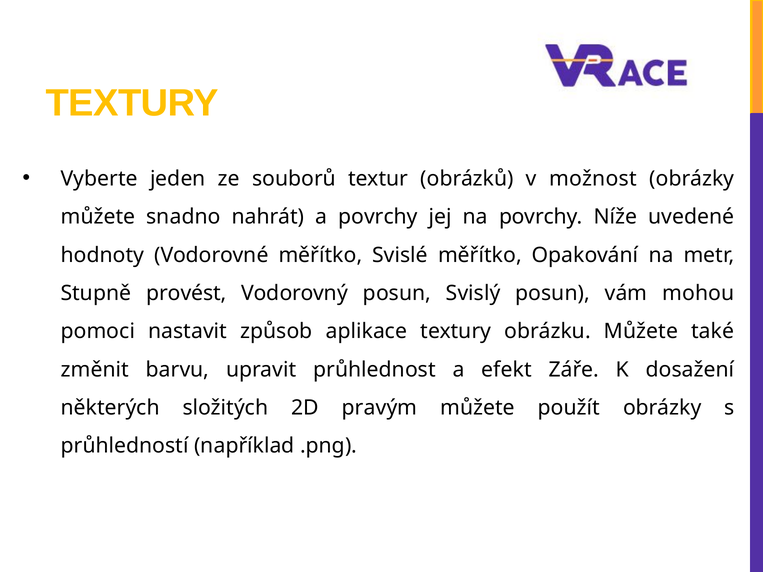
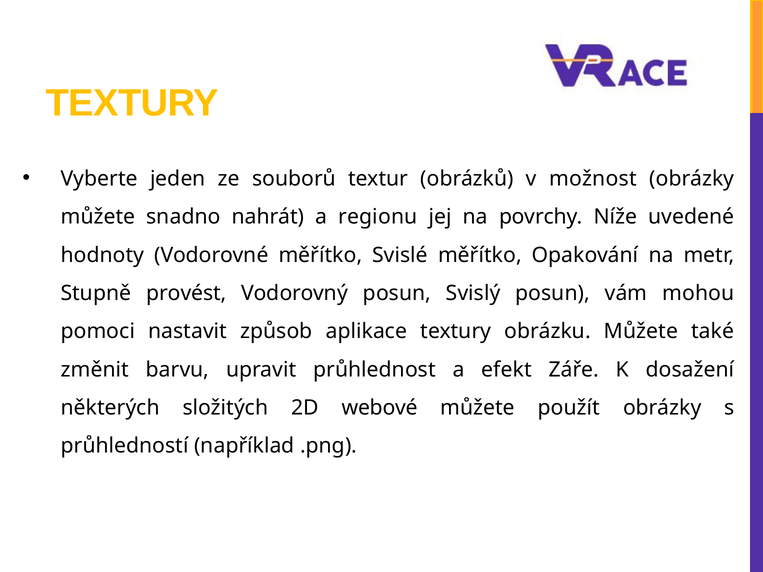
a povrchy: povrchy -> regionu
pravým: pravým -> webové
